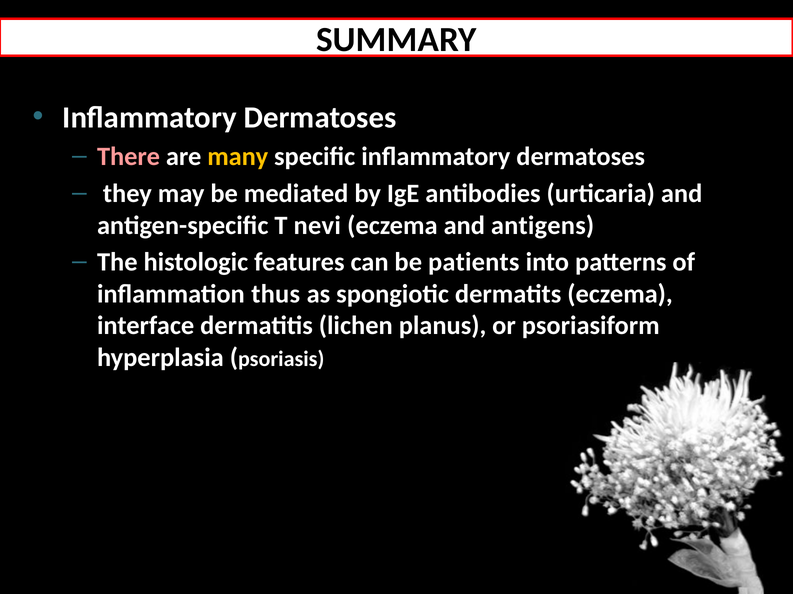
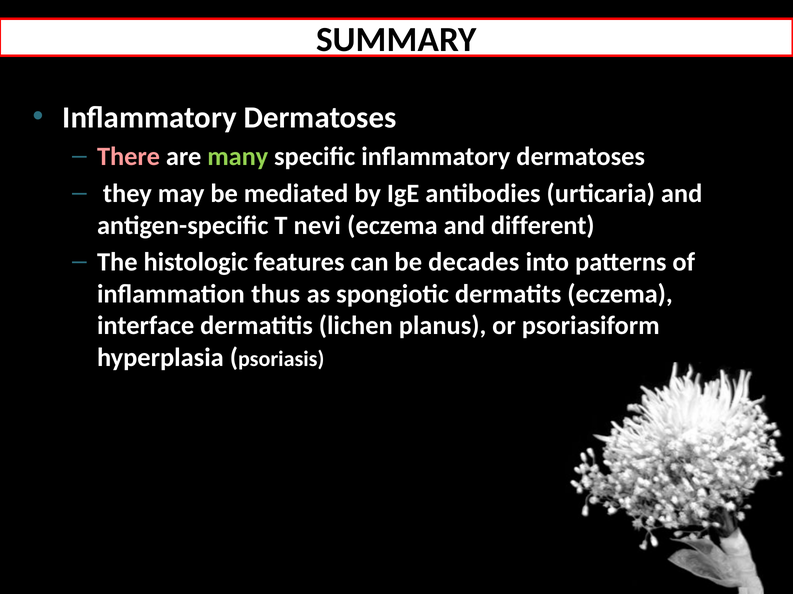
many colour: yellow -> light green
antigens: antigens -> different
patients: patients -> decades
